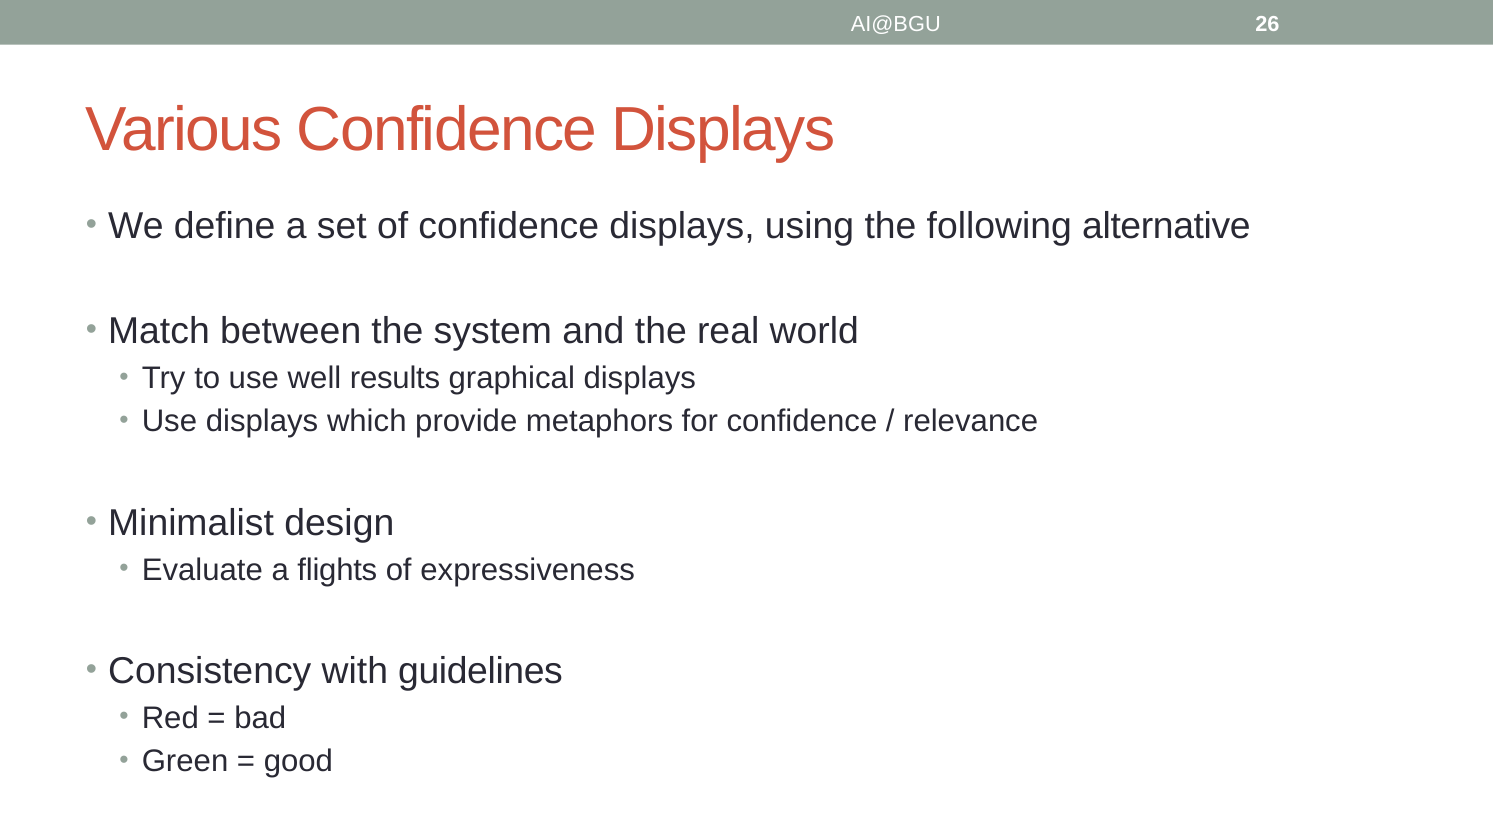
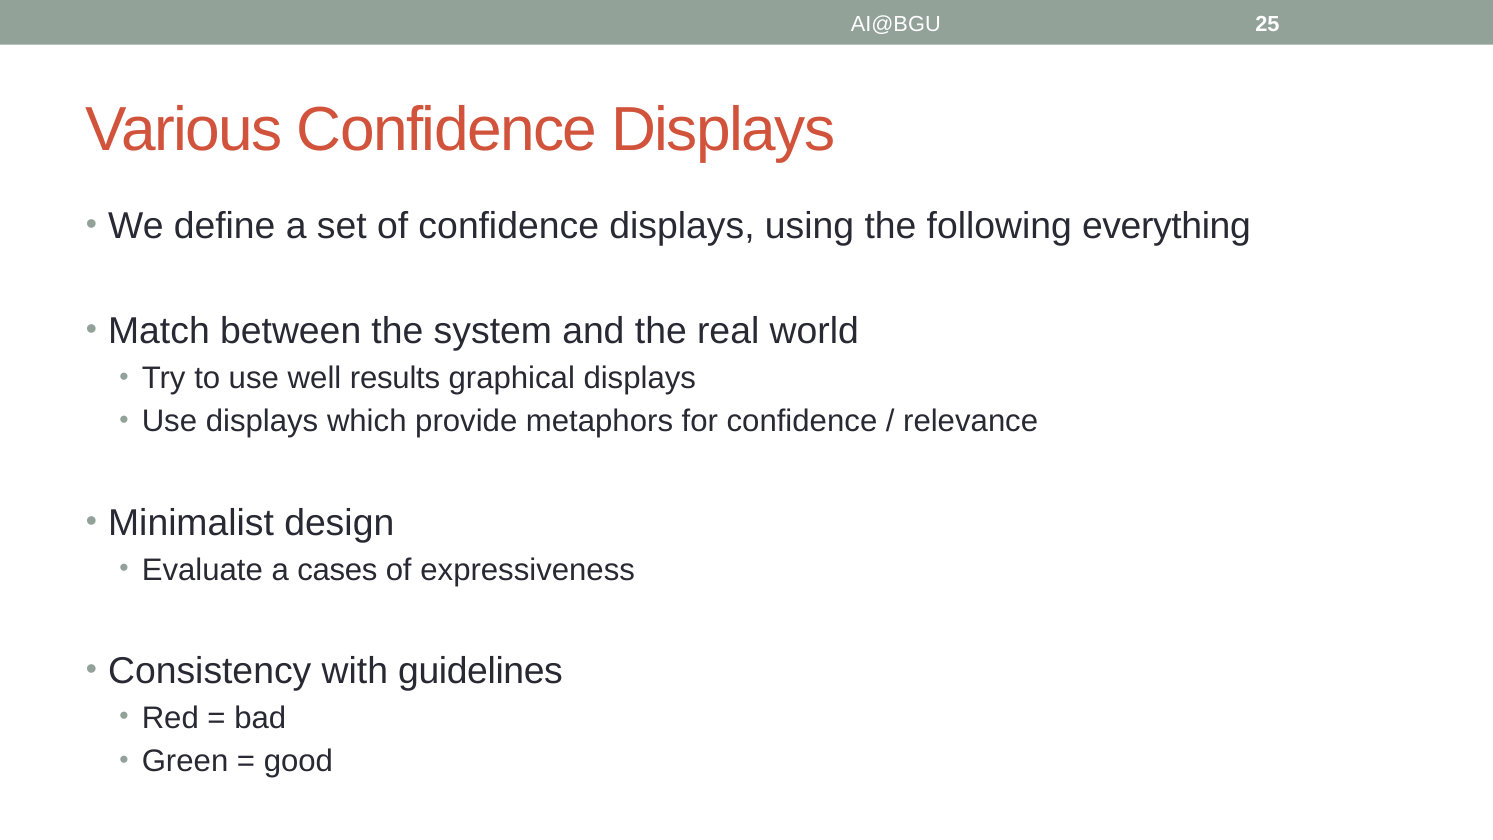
26: 26 -> 25
alternative: alternative -> everything
flights: flights -> cases
